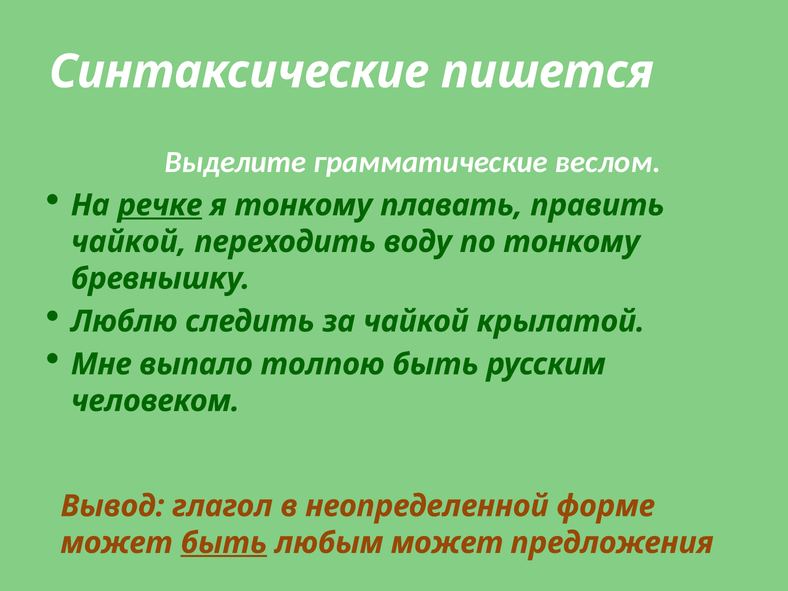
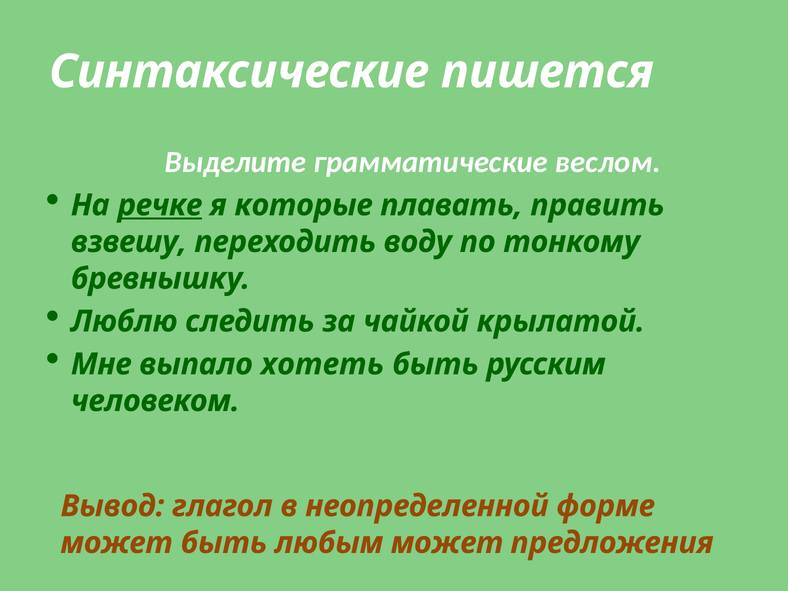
я тонкому: тонкому -> которые
чайкой at (129, 242): чайкой -> взвешу
толпою: толпою -> хотеть
быть at (224, 543) underline: present -> none
